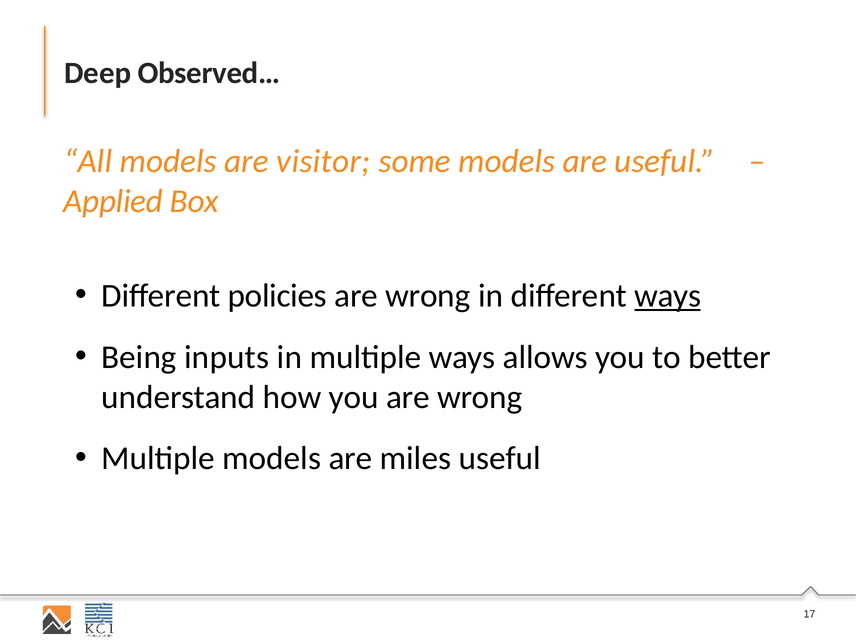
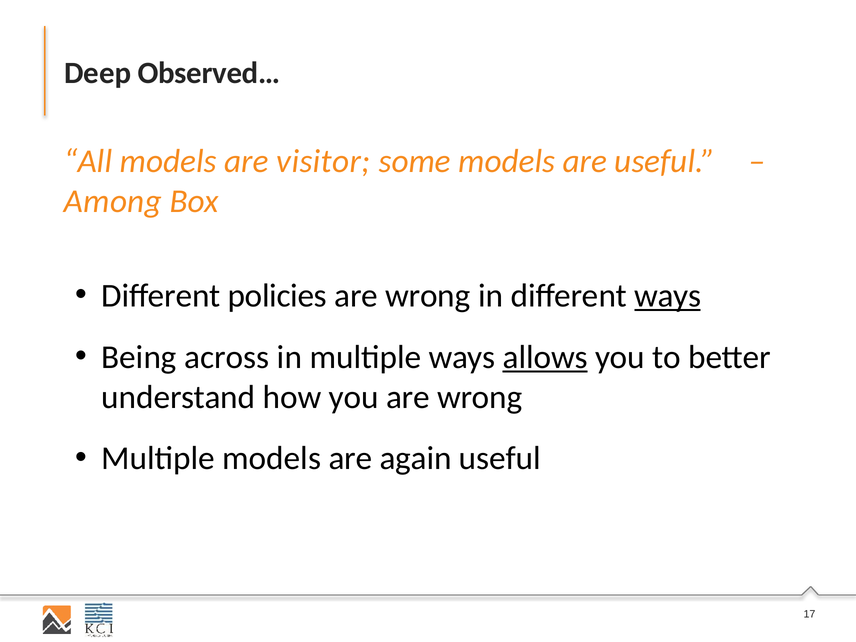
Applied: Applied -> Among
inputs: inputs -> across
allows underline: none -> present
miles: miles -> again
